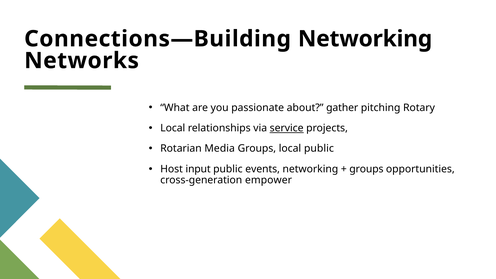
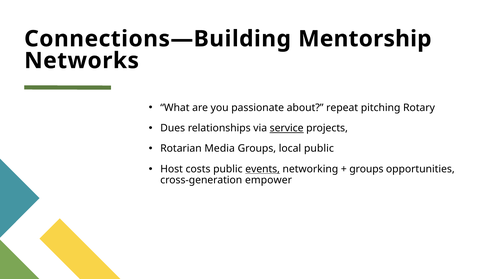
Connections—Building Networking: Networking -> Mentorship
gather: gather -> repeat
Local at (173, 128): Local -> Dues
input: input -> costs
events underline: none -> present
